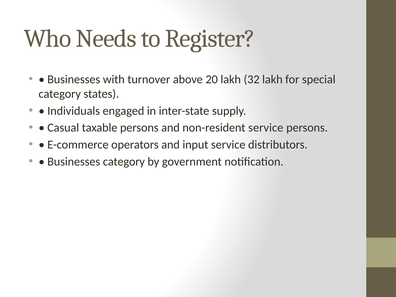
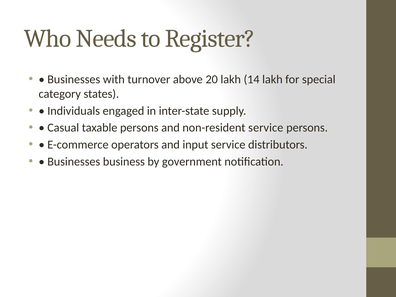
32: 32 -> 14
Businesses category: category -> business
